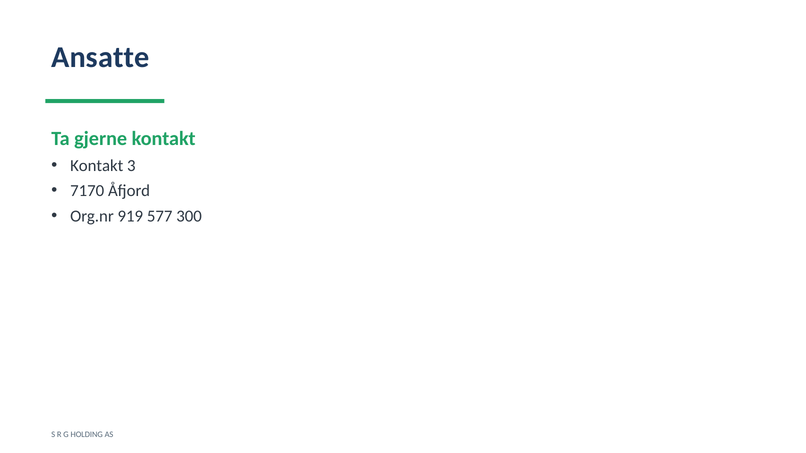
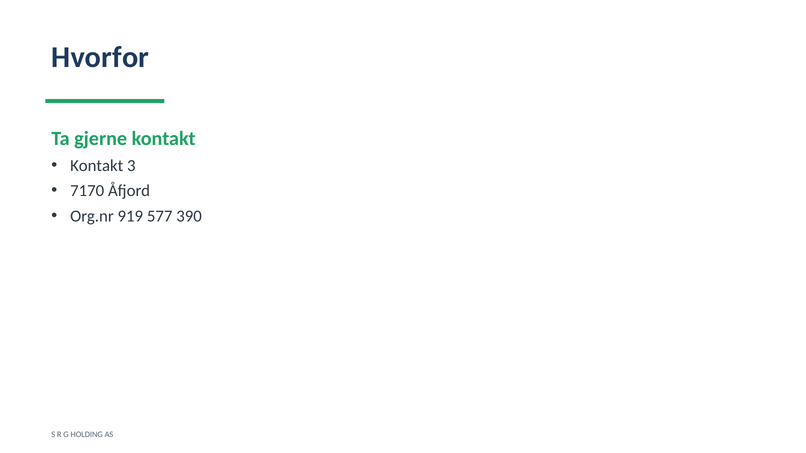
Ansatte: Ansatte -> Hvorfor
300: 300 -> 390
